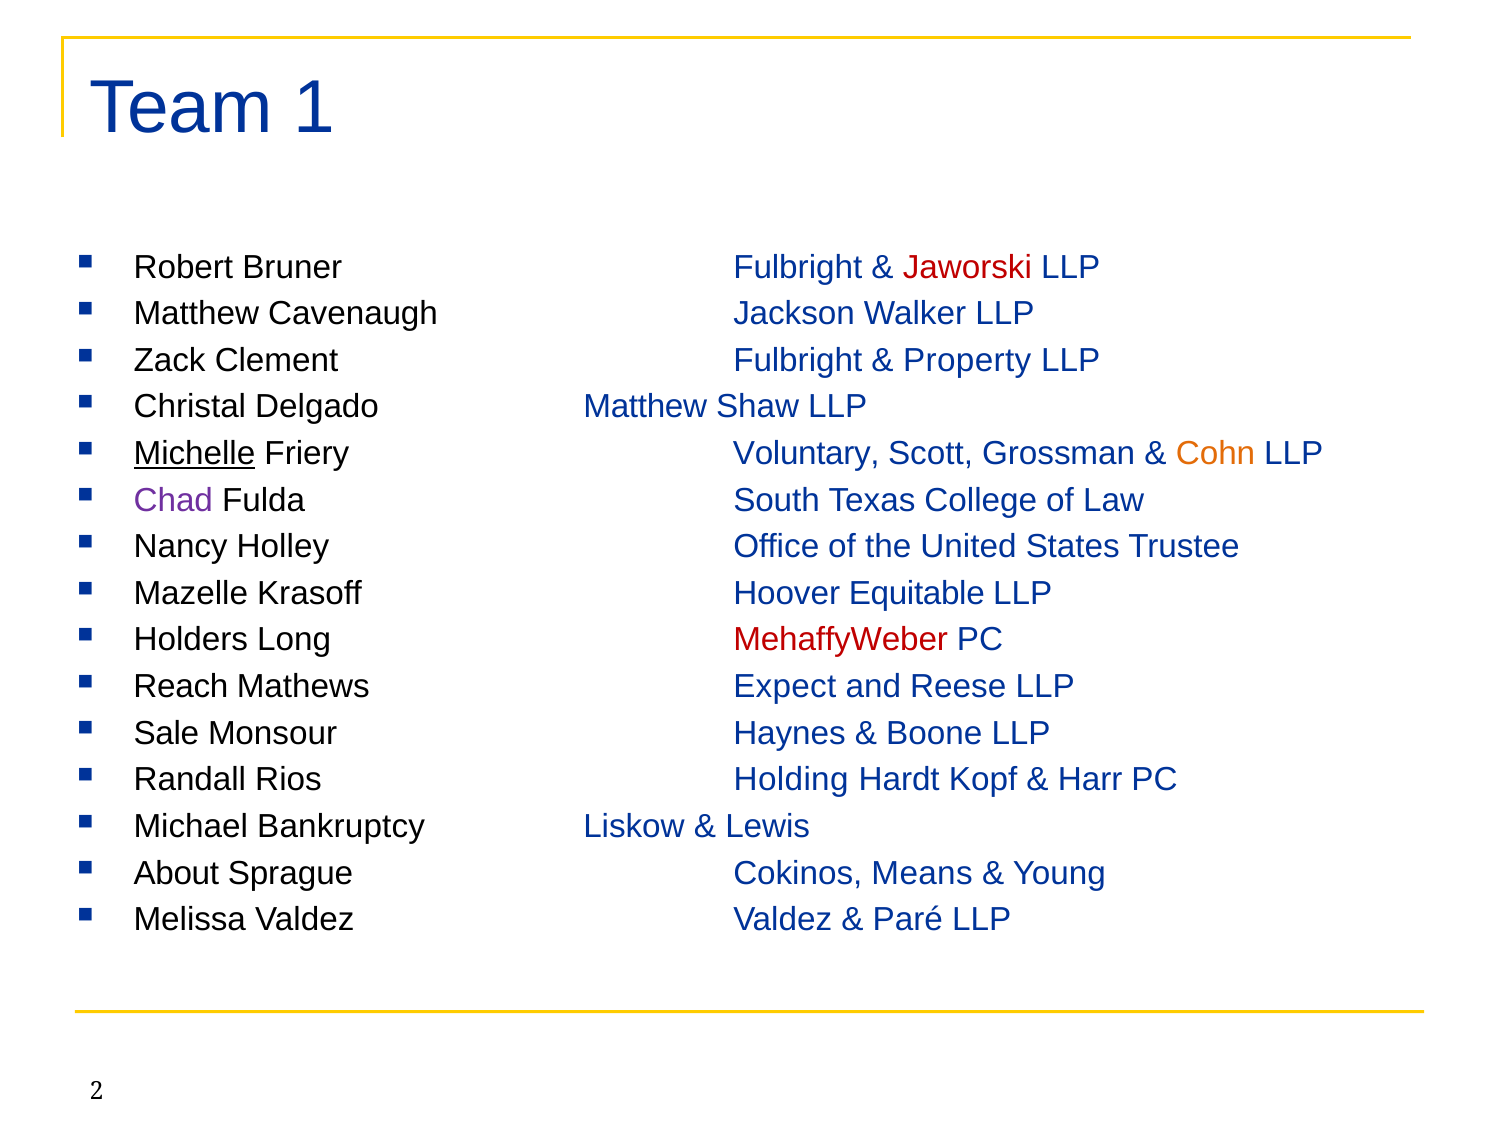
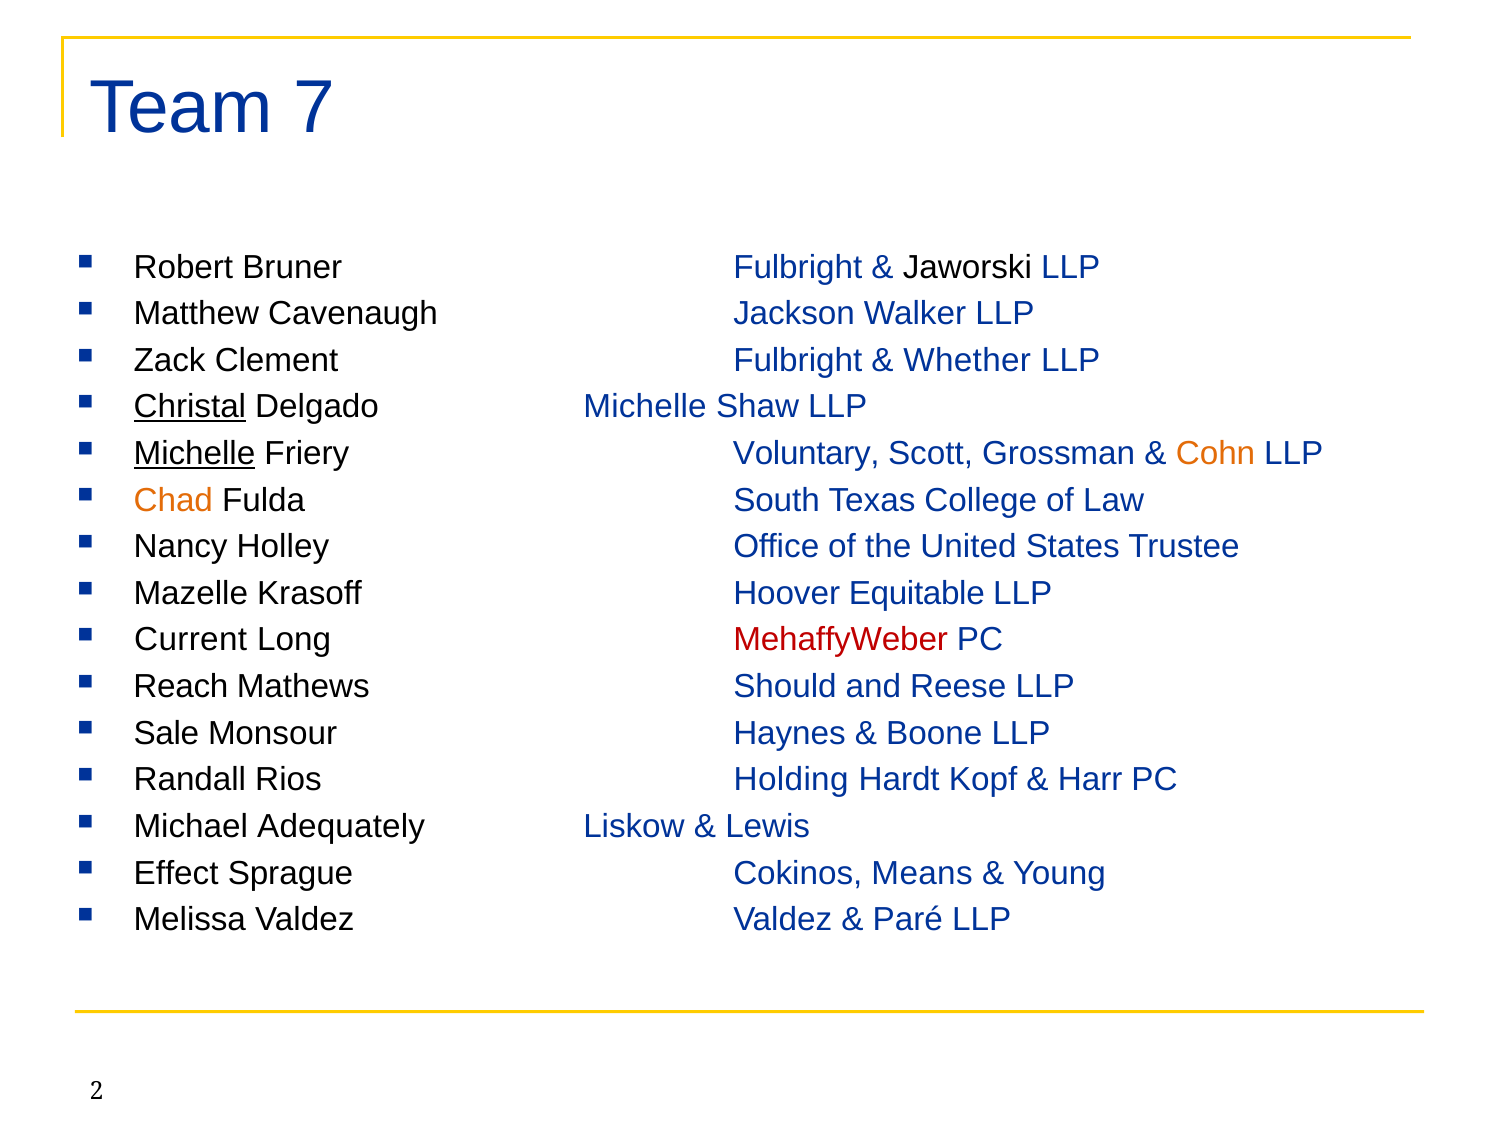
1: 1 -> 7
Jaworski colour: red -> black
Property: Property -> Whether
Christal underline: none -> present
Delgado Matthew: Matthew -> Michelle
Chad colour: purple -> orange
Holders: Holders -> Current
Expect: Expect -> Should
Bankruptcy: Bankruptcy -> Adequately
About: About -> Effect
